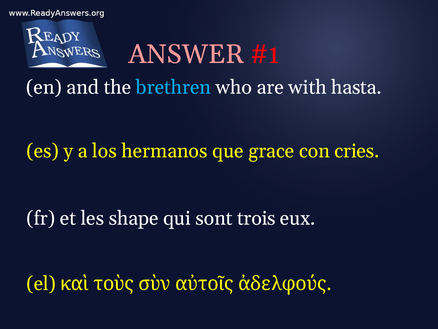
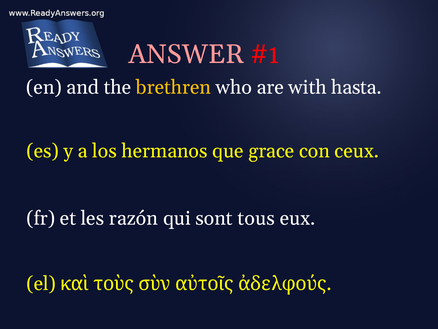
brethren colour: light blue -> yellow
cries: cries -> ceux
shape: shape -> razón
trois: trois -> tous
